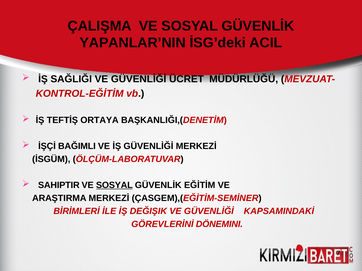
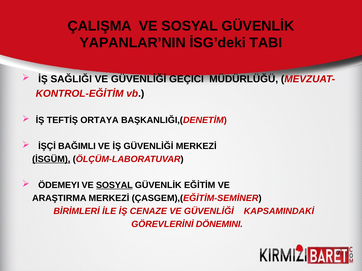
ACIL: ACIL -> TABI
ÜCRET: ÜCRET -> GEÇICI
İSGÜM underline: none -> present
SAHIPTIR: SAHIPTIR -> ÖDEMEYI
DEĞIŞIK: DEĞIŞIK -> CENAZE
